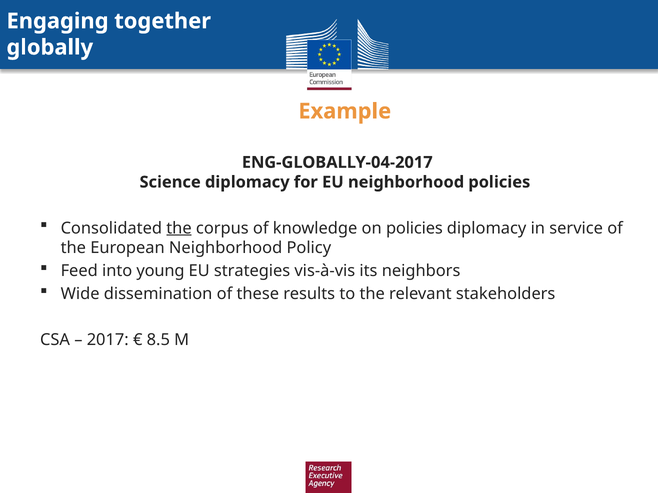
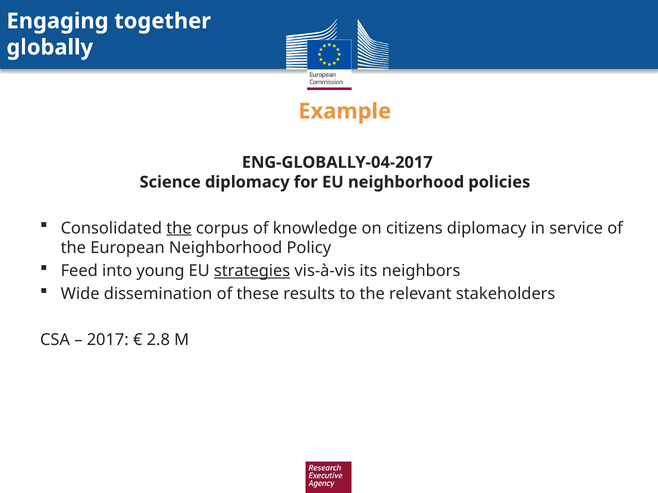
on policies: policies -> citizens
strategies underline: none -> present
8.5: 8.5 -> 2.8
